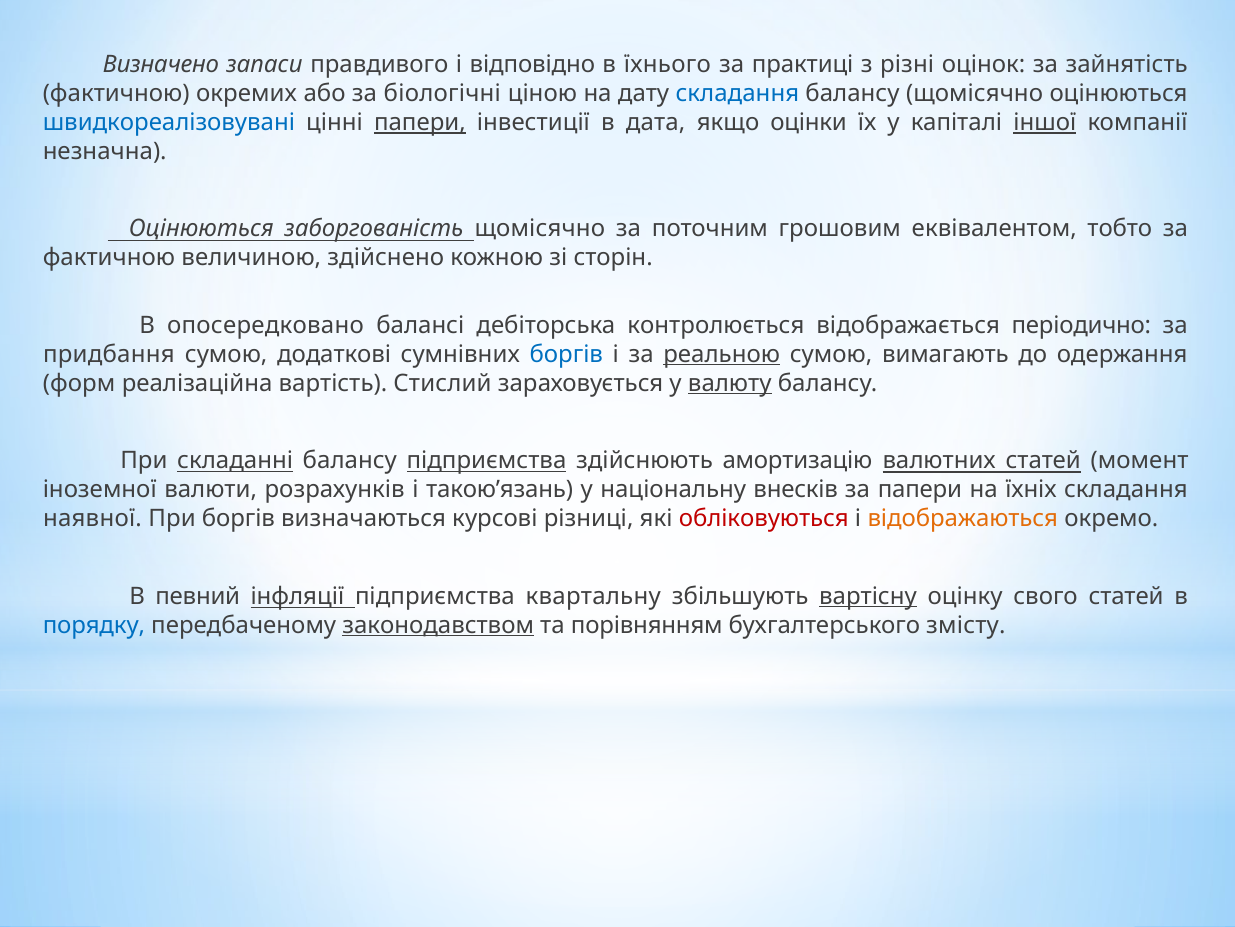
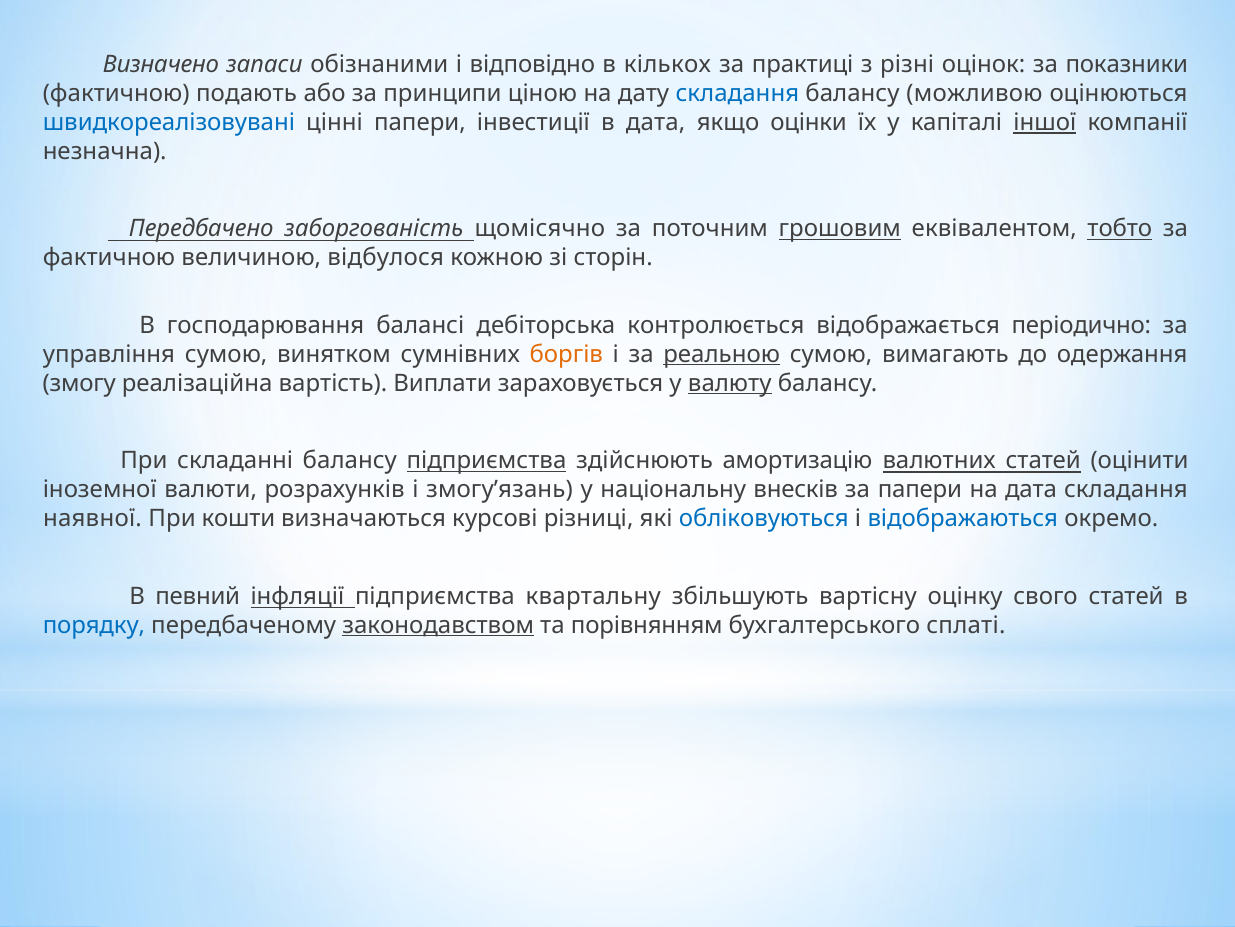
правдивого: правдивого -> обізнаними
їхнього: їхнього -> кількох
зайнятість: зайнятість -> показники
окремих: окремих -> подають
біологічні: біологічні -> принципи
балансу щомісячно: щомісячно -> можливою
папери at (420, 122) underline: present -> none
Оцінюються at (201, 229): Оцінюються -> Передбачено
грошовим underline: none -> present
тобто underline: none -> present
здійснено: здійснено -> відбулося
опосередковано: опосередковано -> господарювання
придбання: придбання -> управління
додаткові: додаткові -> винятком
боргів at (566, 354) colour: blue -> orange
форм: форм -> змогу
Стислий: Стислий -> Виплати
складанні underline: present -> none
момент: момент -> оцінити
такою’язань: такою’язань -> змогу’язань
на їхніх: їхніх -> дата
При боргів: боргів -> кошти
обліковуються colour: red -> blue
відображаються colour: orange -> blue
вартісну underline: present -> none
змісту: змісту -> сплаті
